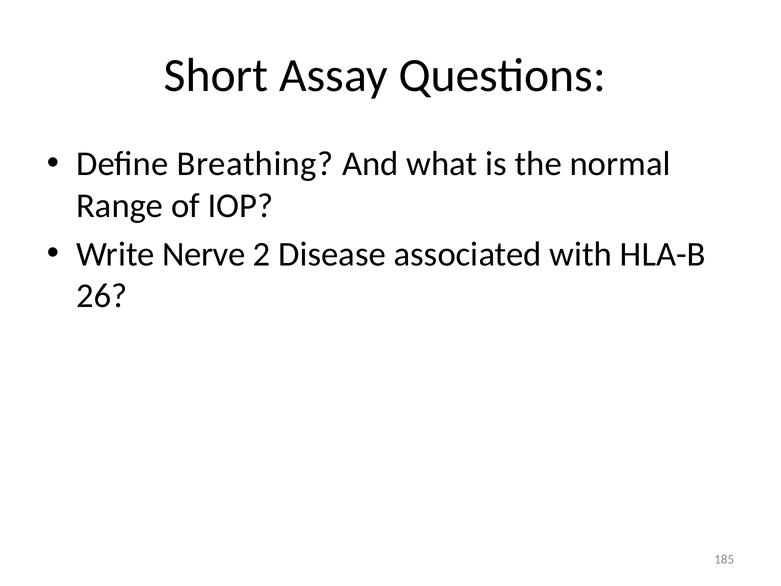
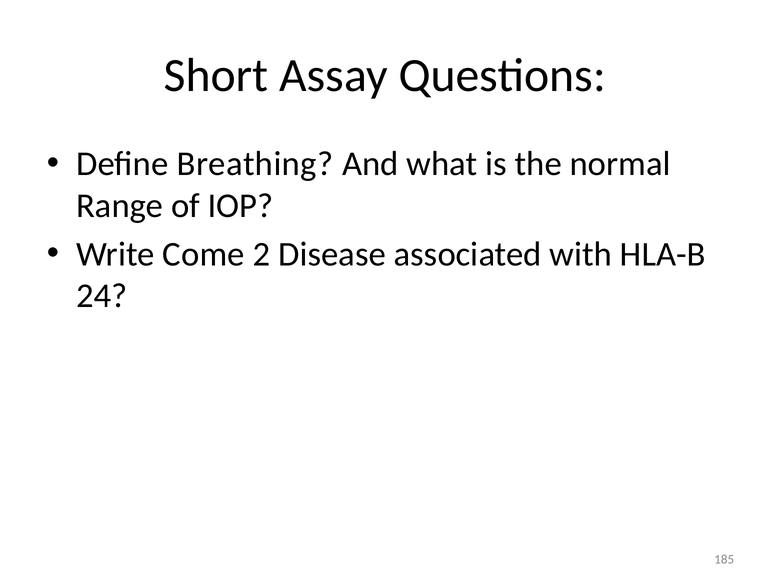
Nerve: Nerve -> Come
26: 26 -> 24
